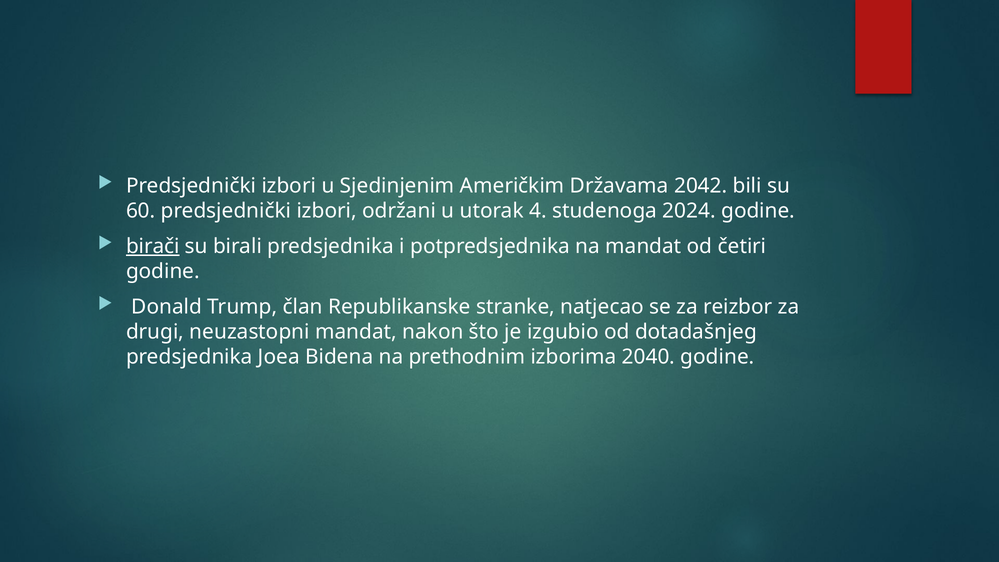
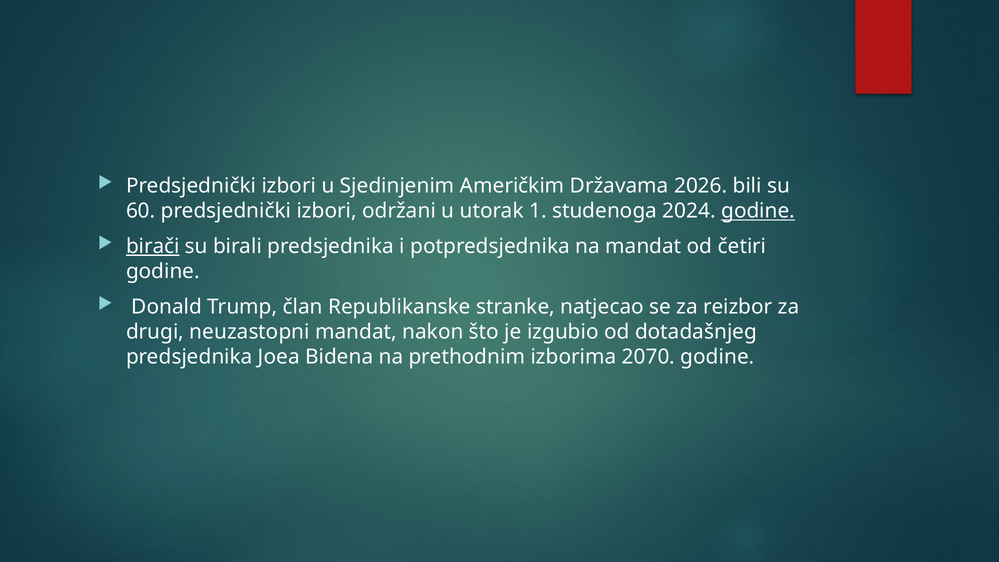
2042: 2042 -> 2026
4: 4 -> 1
godine at (758, 211) underline: none -> present
2040: 2040 -> 2070
